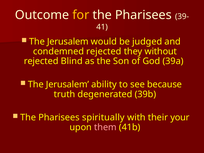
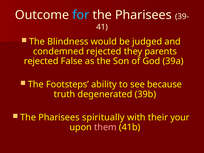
for colour: yellow -> light blue
Jerusalem at (68, 42): Jerusalem -> Blindness
without: without -> parents
Blind: Blind -> False
Jerusalem at (67, 84): Jerusalem -> Footsteps
